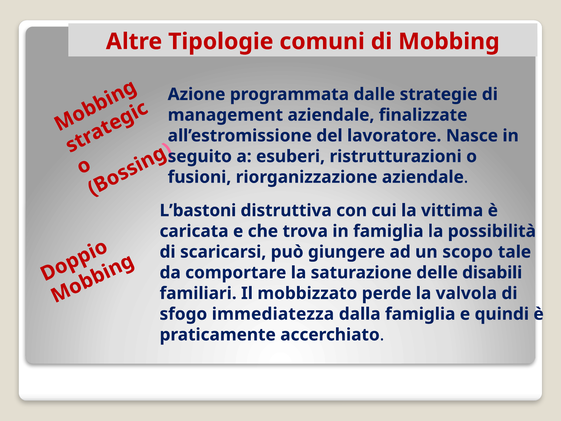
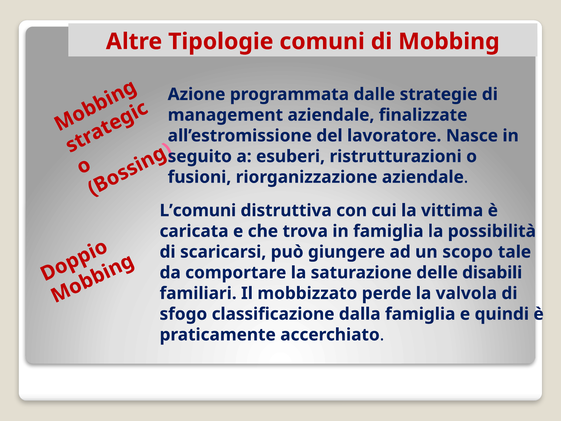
L’bastoni: L’bastoni -> L’comuni
immediatezza: immediatezza -> classificazione
